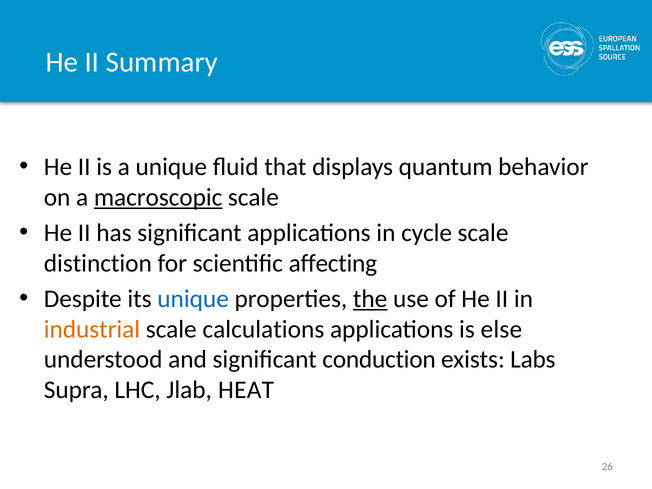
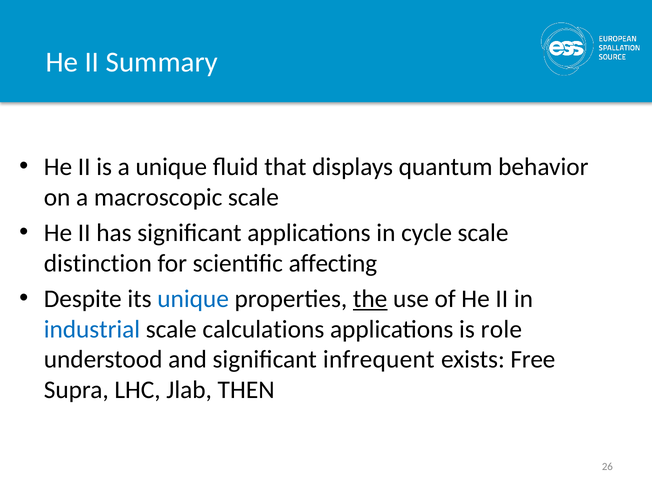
macroscopic underline: present -> none
industrial colour: orange -> blue
else: else -> role
conduction: conduction -> infrequent
Labs: Labs -> Free
HEAT: HEAT -> THEN
